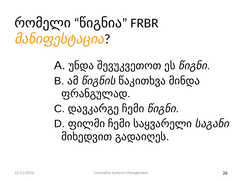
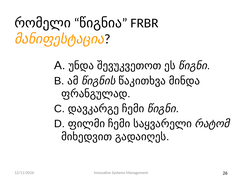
საგანი: საგანი -> რატომ
